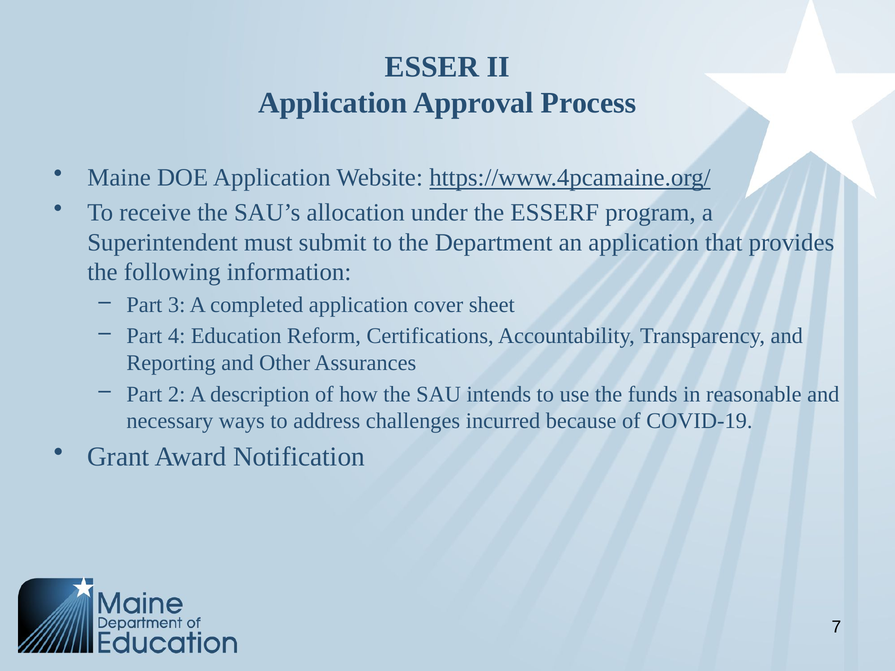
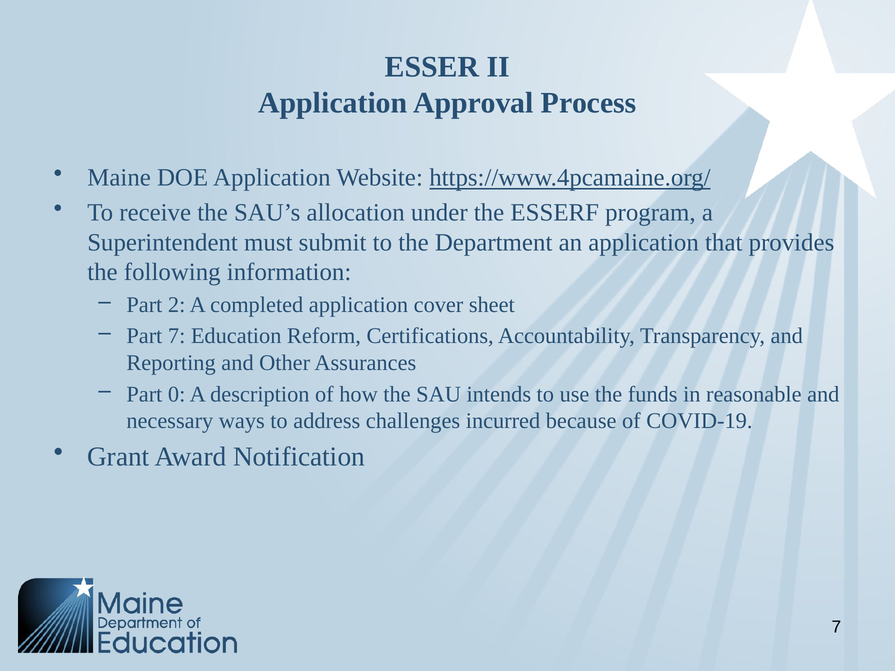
3: 3 -> 2
Part 4: 4 -> 7
2: 2 -> 0
